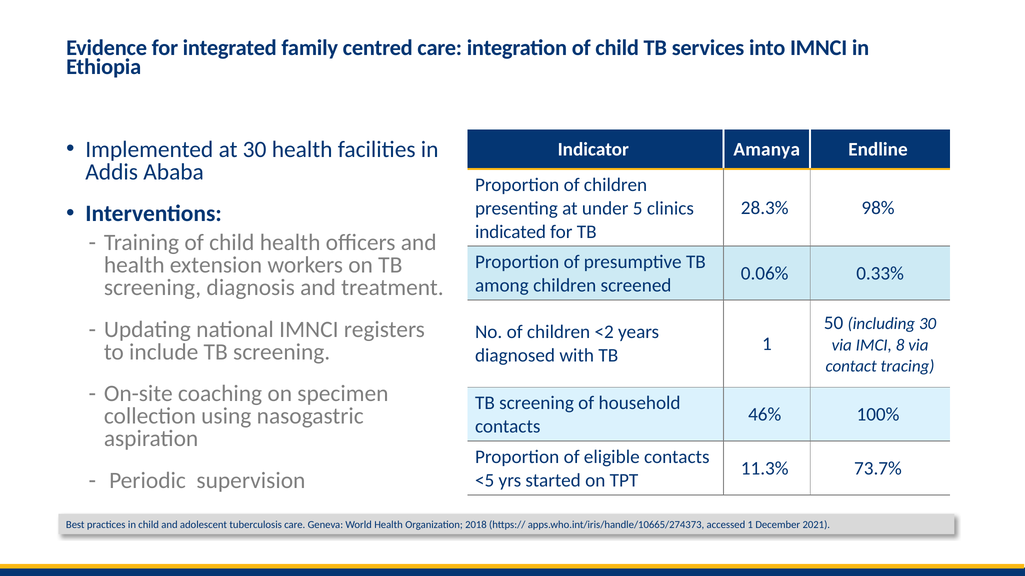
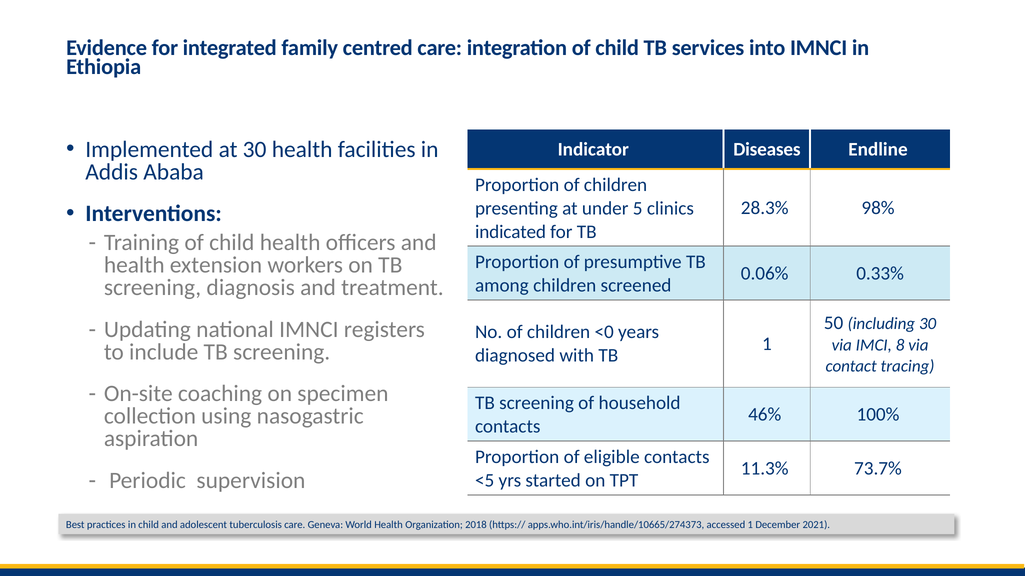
Amanya: Amanya -> Diseases
<2: <2 -> <0
